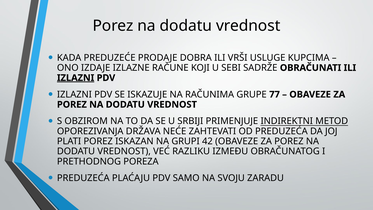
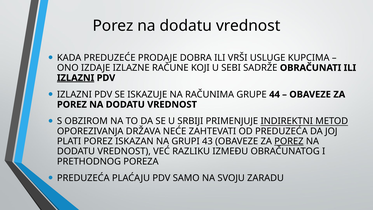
77: 77 -> 44
42: 42 -> 43
POREZ at (289, 141) underline: none -> present
